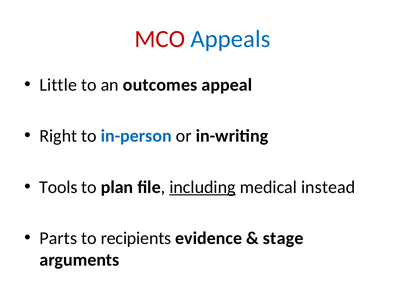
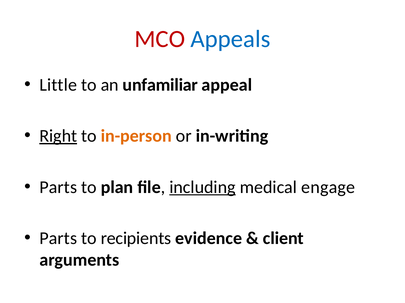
outcomes: outcomes -> unfamiliar
Right underline: none -> present
in-person colour: blue -> orange
Tools at (58, 188): Tools -> Parts
instead: instead -> engage
stage: stage -> client
